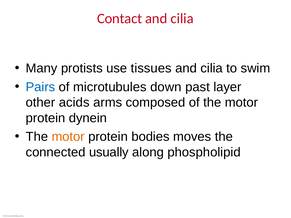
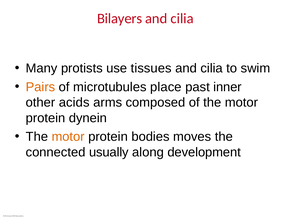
Contact: Contact -> Bilayers
Pairs colour: blue -> orange
down: down -> place
layer: layer -> inner
phospholipid: phospholipid -> development
